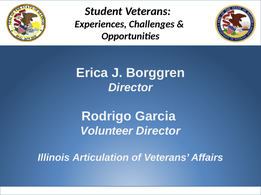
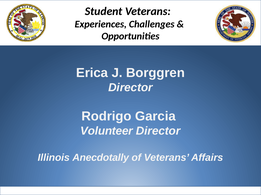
Articulation: Articulation -> Anecdotally
